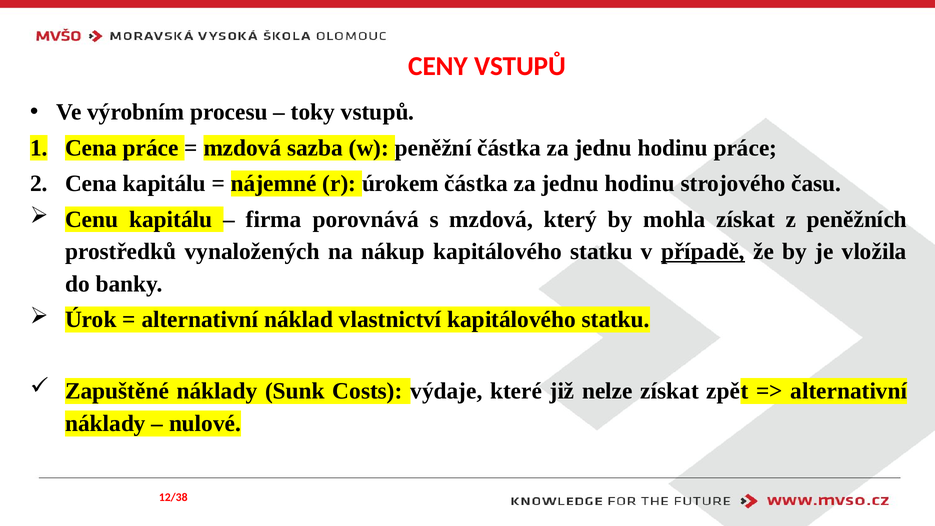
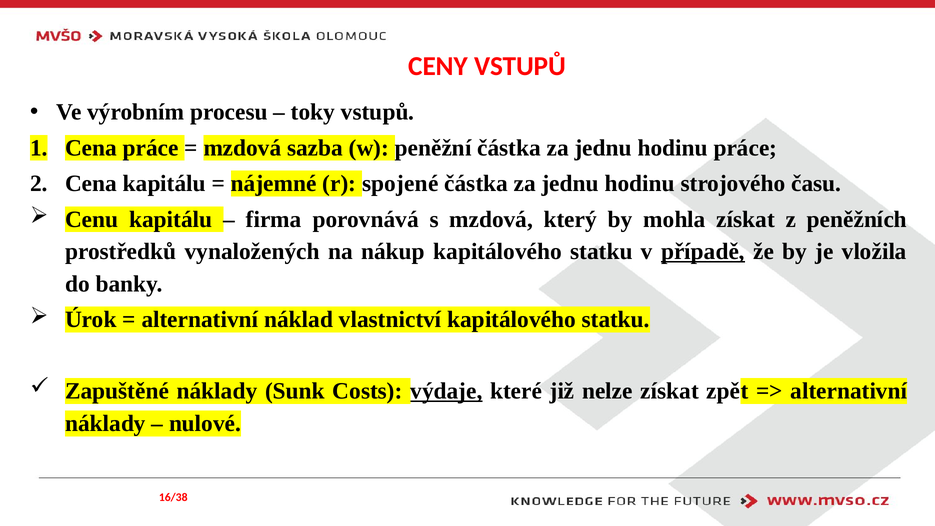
úrokem: úrokem -> spojené
výdaje underline: none -> present
12/38: 12/38 -> 16/38
